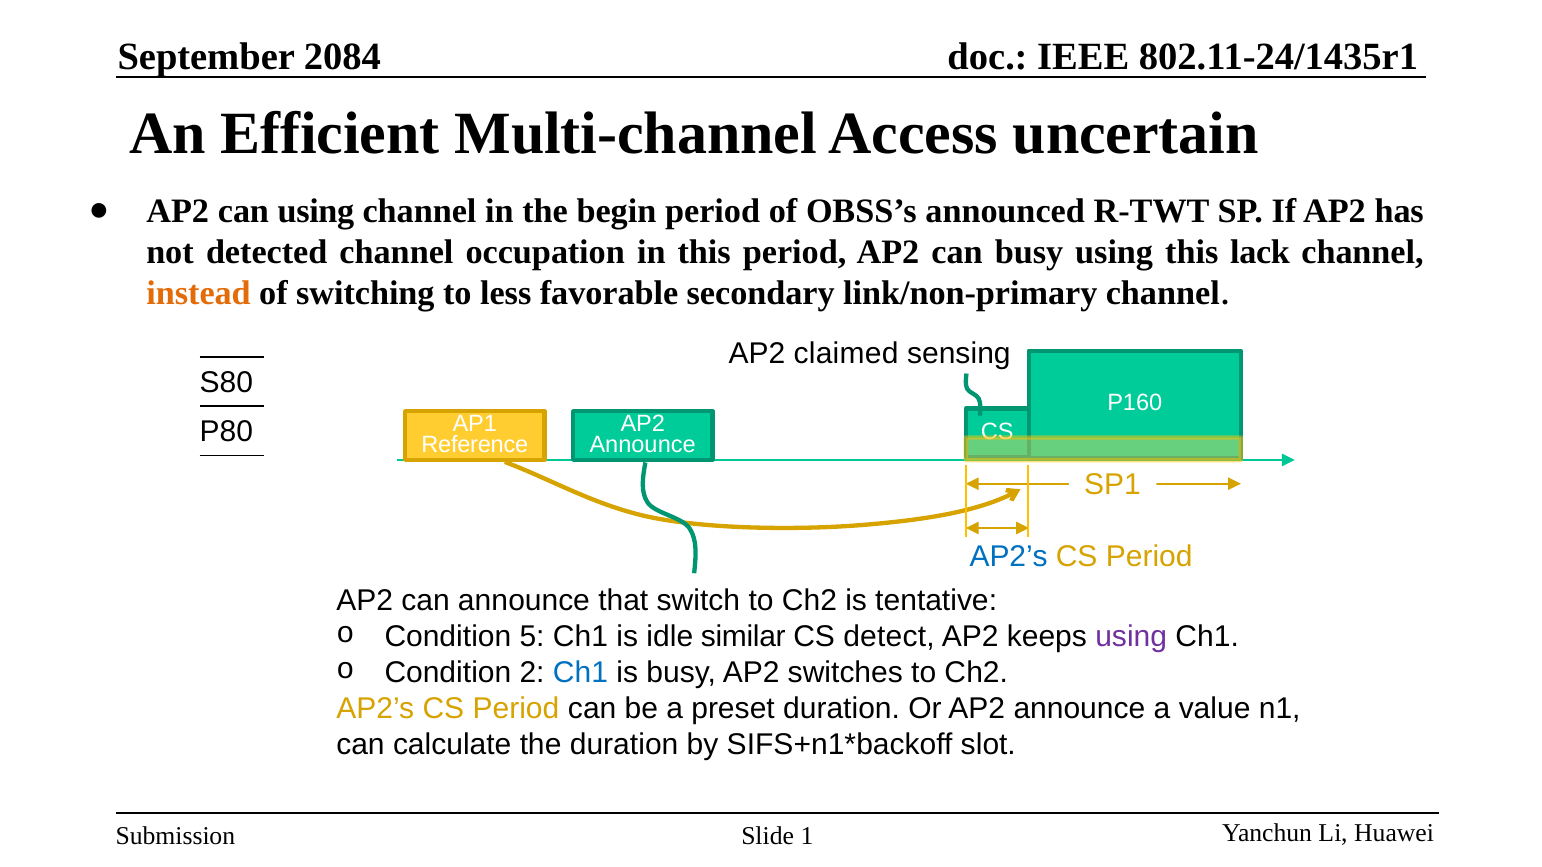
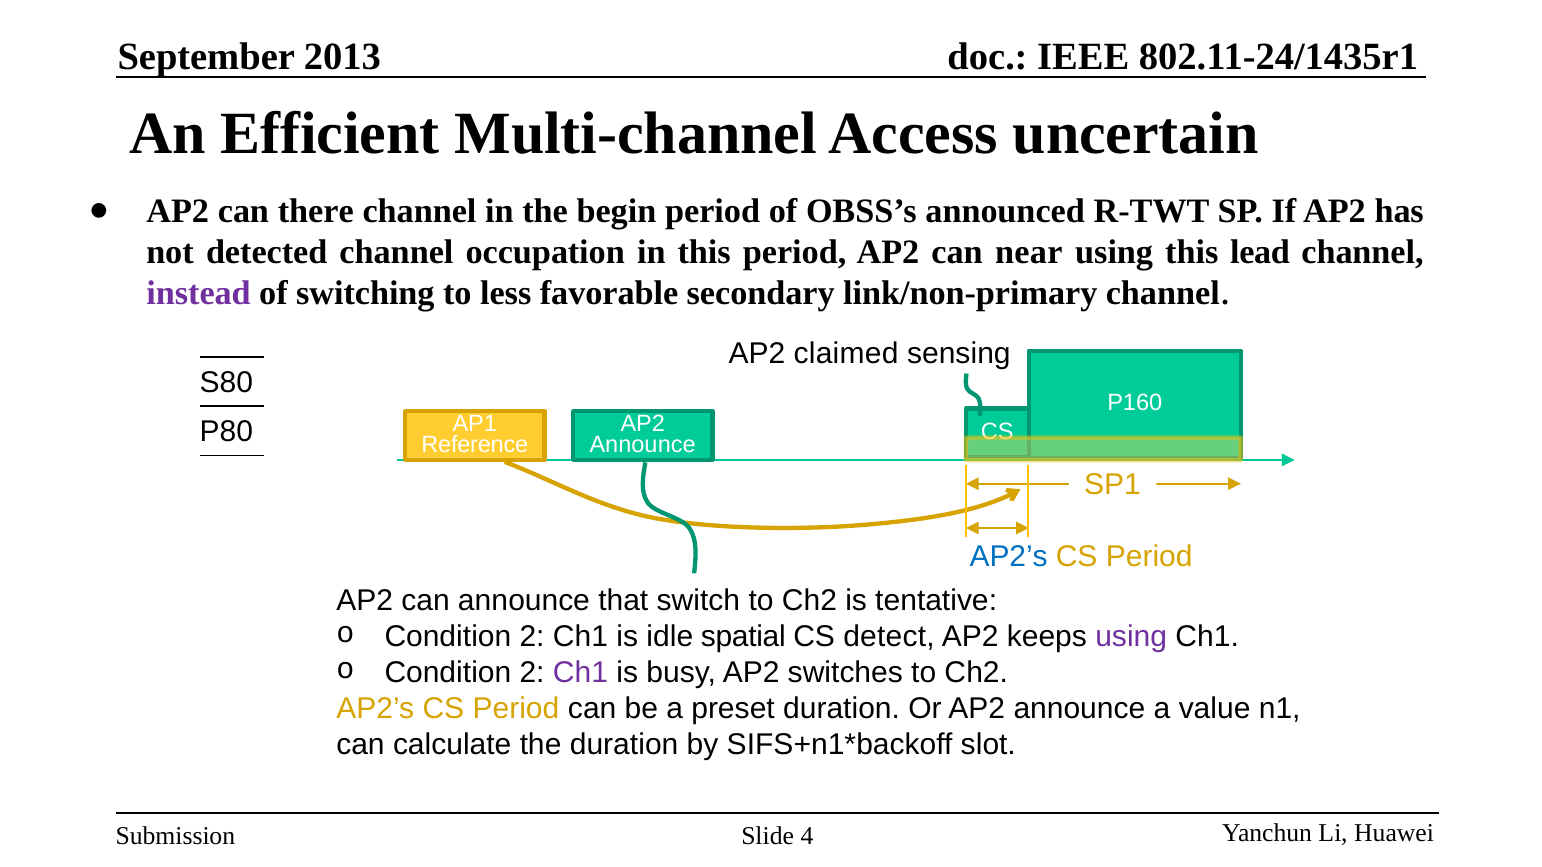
2084: 2084 -> 2013
can using: using -> there
can busy: busy -> near
lack: lack -> lead
instead colour: orange -> purple
5 at (532, 637): 5 -> 2
similar: similar -> spatial
Ch1 at (580, 673) colour: blue -> purple
1: 1 -> 4
